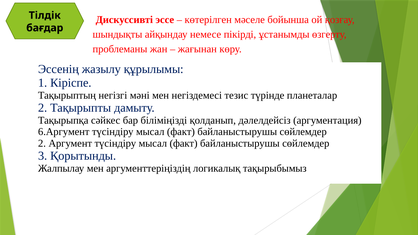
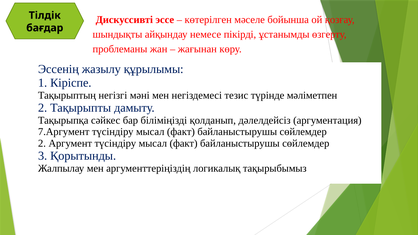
планеталар: планеталар -> мәліметпен
6.Аргумент: 6.Аргумент -> 7.Аргумент
